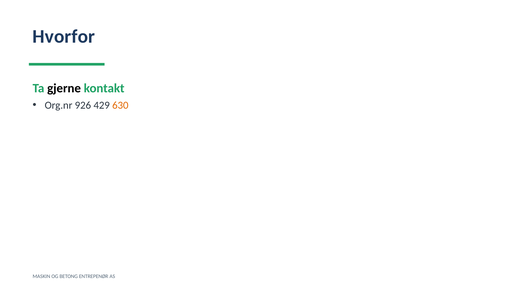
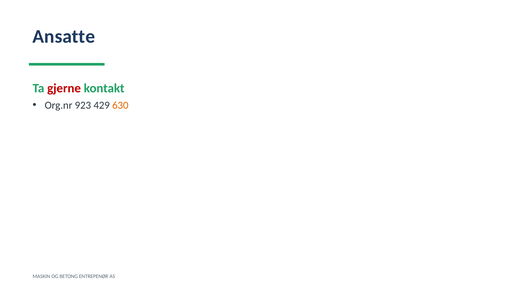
Hvorfor: Hvorfor -> Ansatte
gjerne colour: black -> red
926: 926 -> 923
